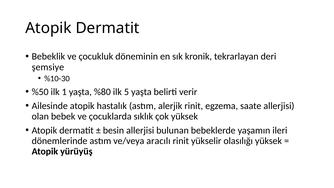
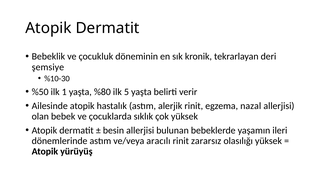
saate: saate -> nazal
yükselir: yükselir -> zararsız
